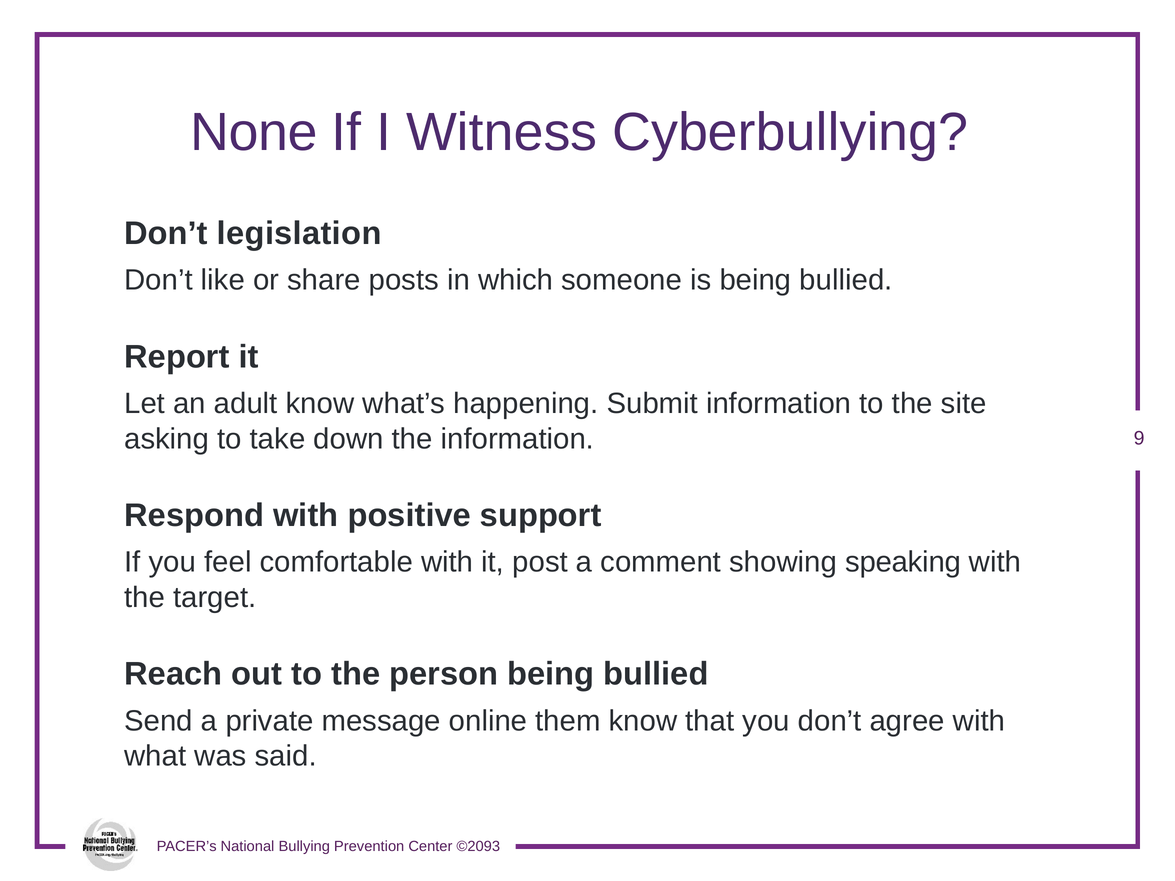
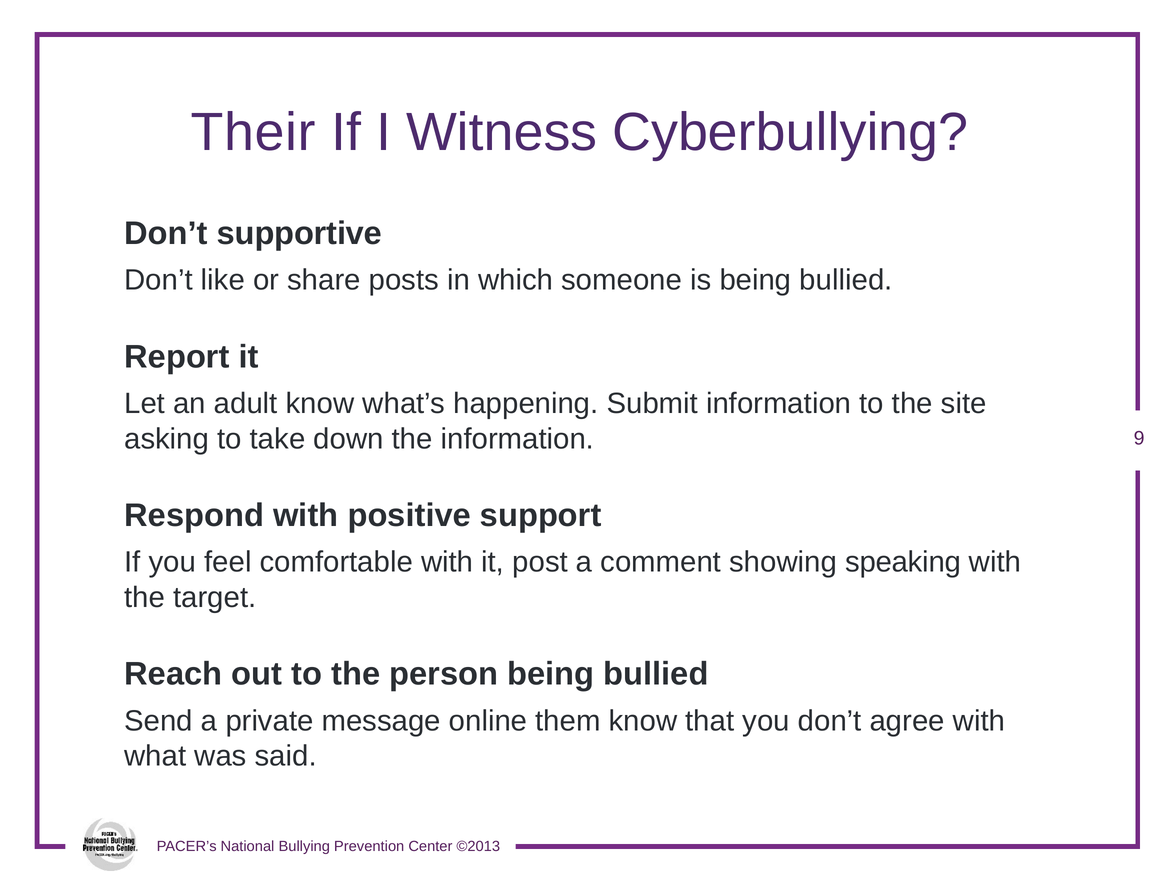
None: None -> Their
legislation: legislation -> supportive
©2093: ©2093 -> ©2013
